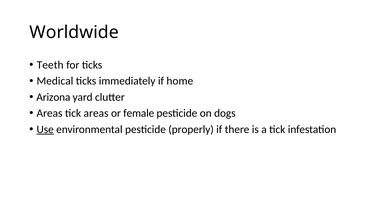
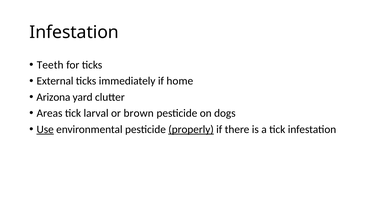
Worldwide at (74, 32): Worldwide -> Infestation
Medical: Medical -> External
tick areas: areas -> larval
female: female -> brown
properly underline: none -> present
